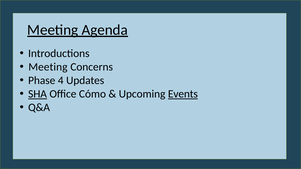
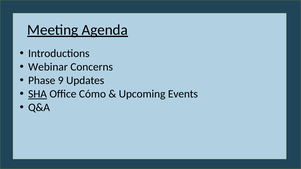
Meeting at (48, 67): Meeting -> Webinar
4: 4 -> 9
Events underline: present -> none
